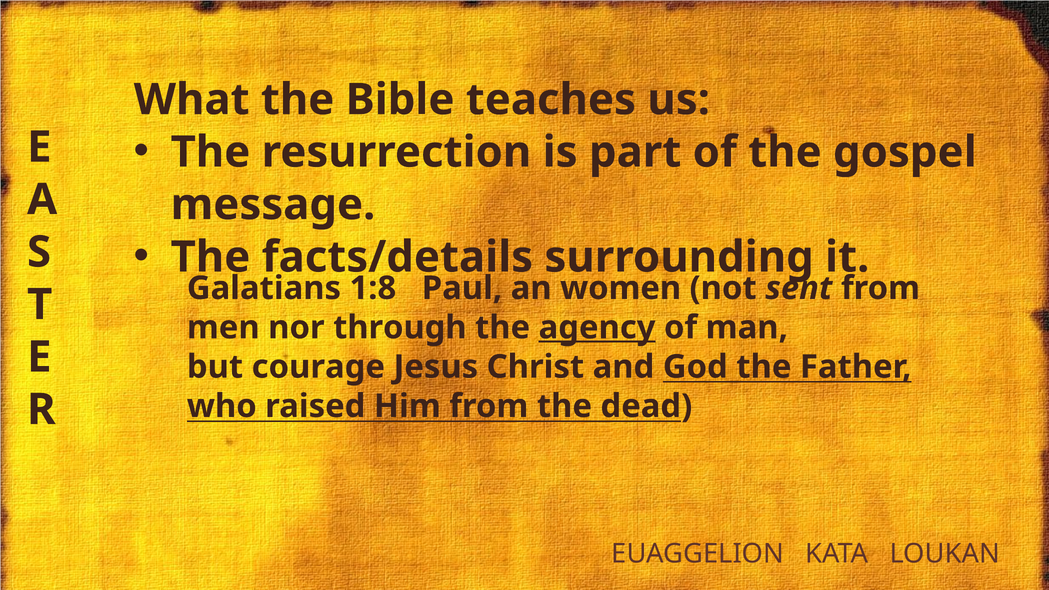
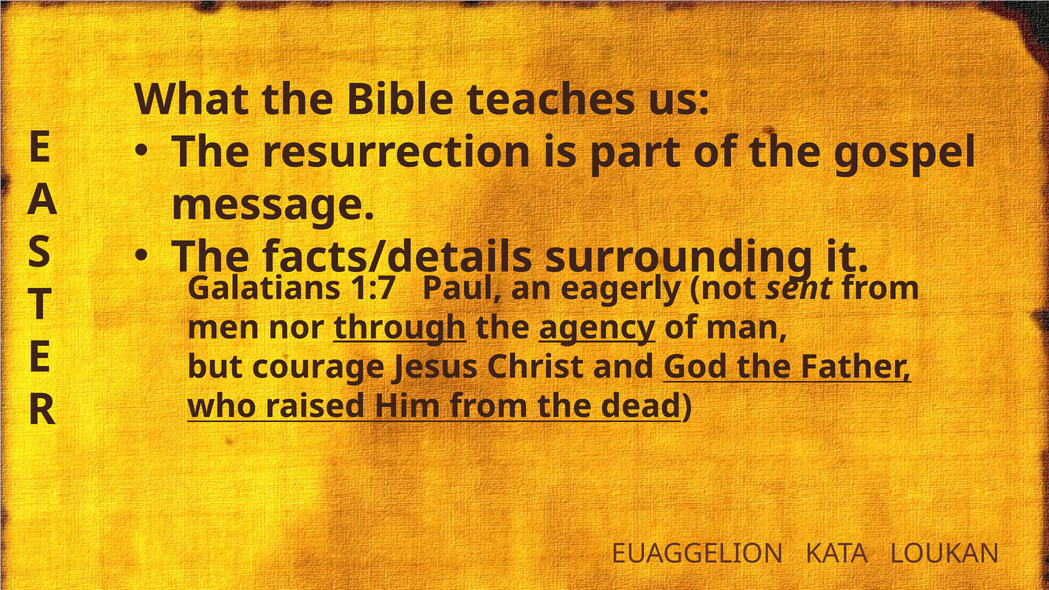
1:8: 1:8 -> 1:7
women: women -> eagerly
through underline: none -> present
